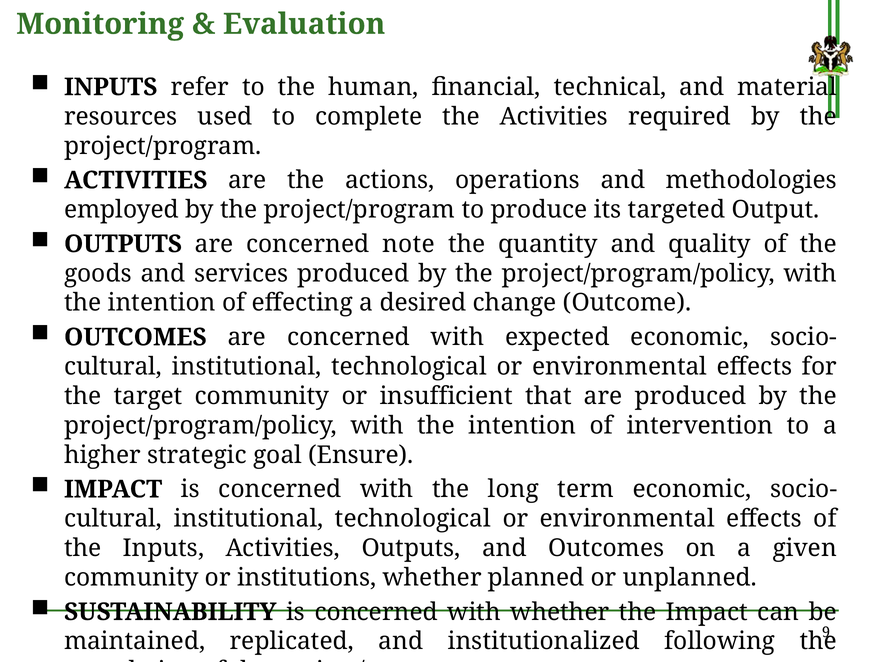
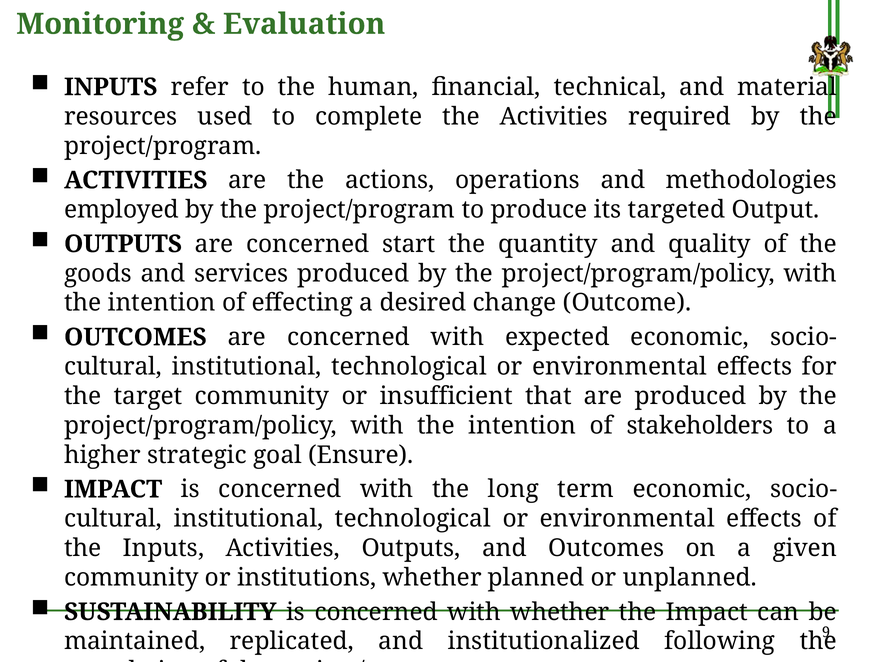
note: note -> start
intervention: intervention -> stakeholders
